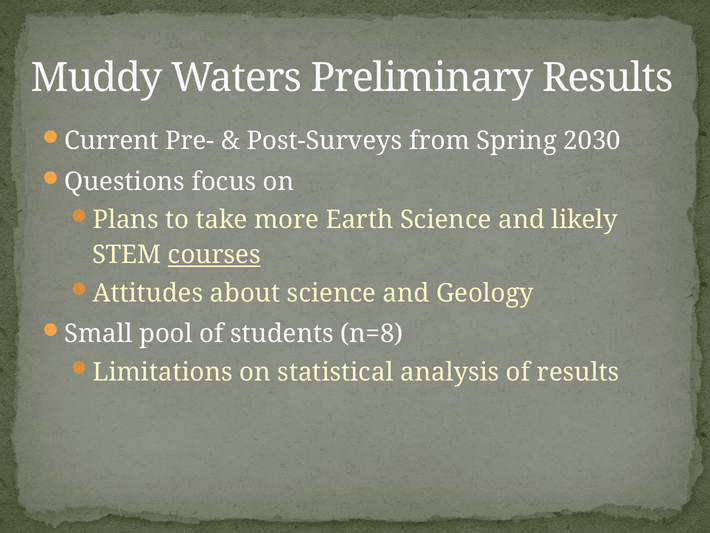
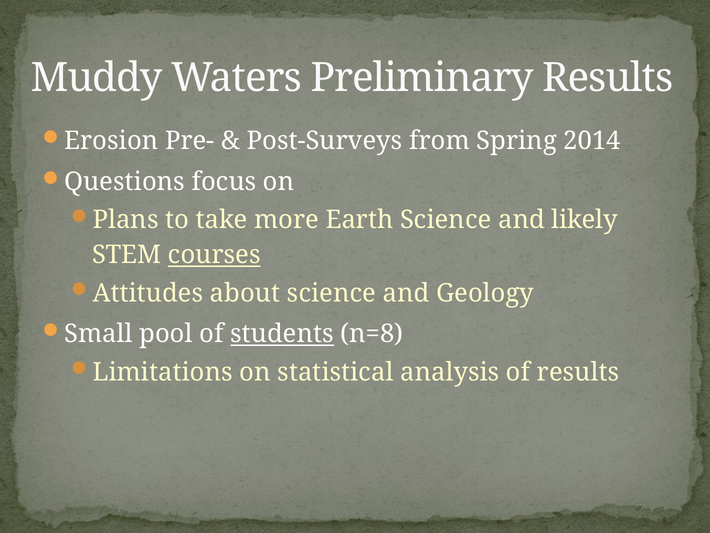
Current: Current -> Erosion
2030: 2030 -> 2014
students underline: none -> present
